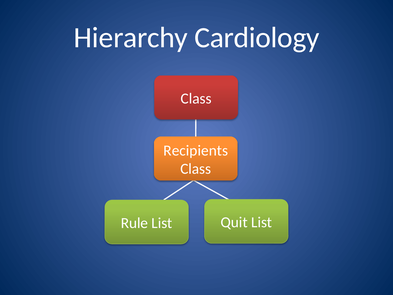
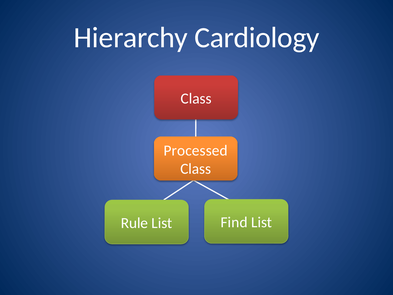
Recipients: Recipients -> Processed
Quit: Quit -> Find
